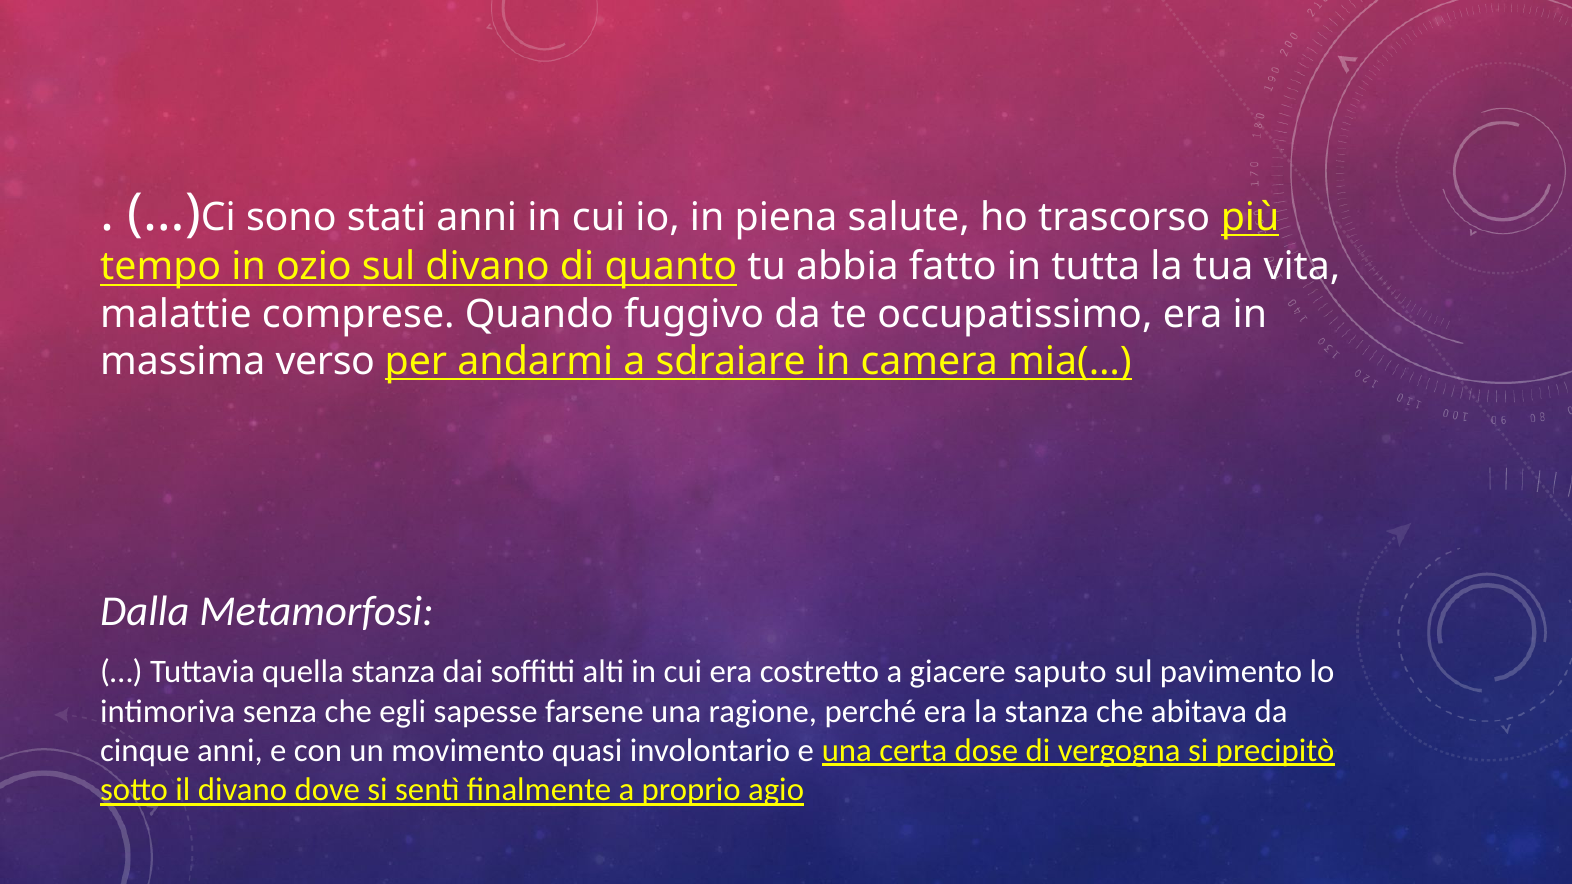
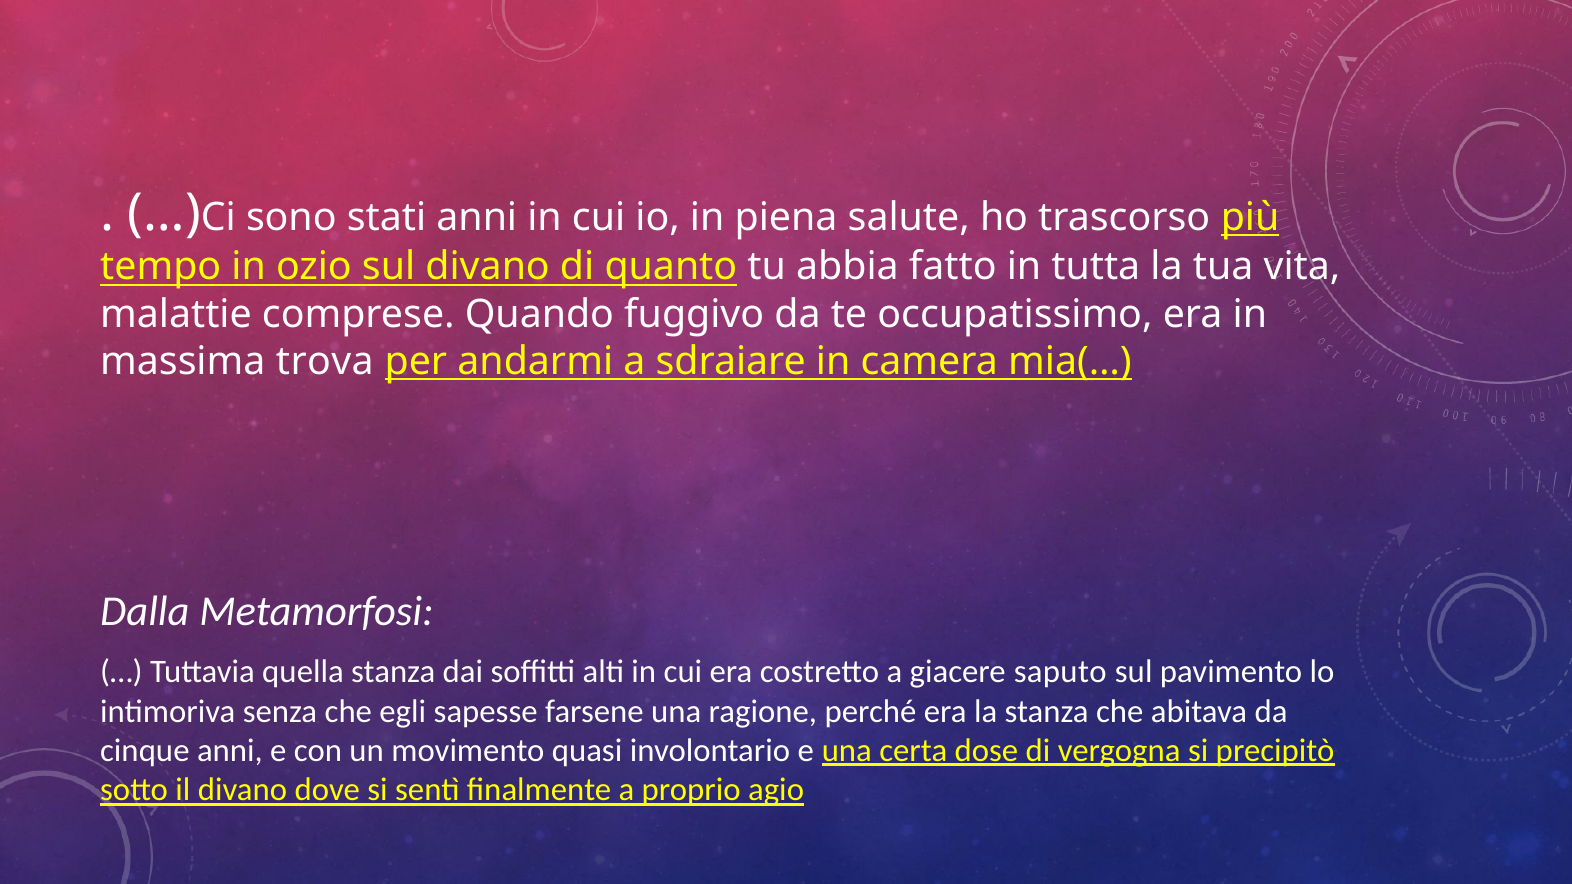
verso: verso -> trova
